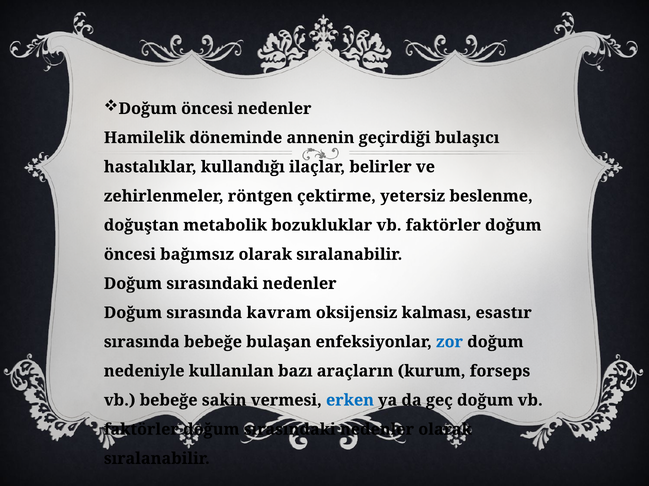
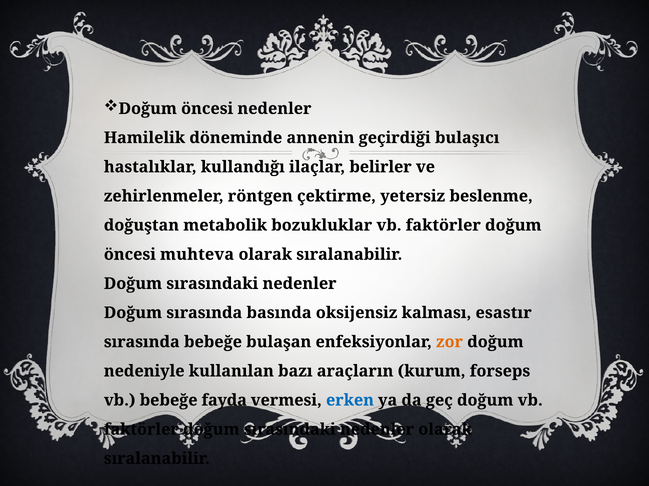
bağımsız: bağımsız -> muhteva
kavram: kavram -> basında
zor colour: blue -> orange
sakin: sakin -> fayda
